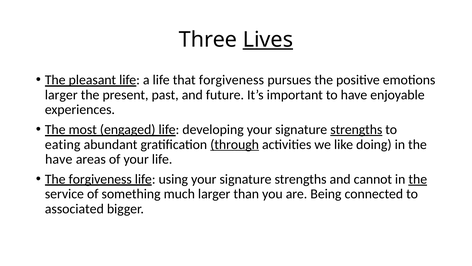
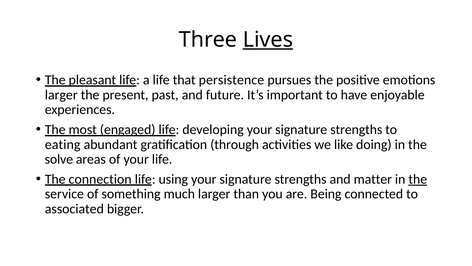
that forgiveness: forgiveness -> persistence
strengths at (356, 129) underline: present -> none
through underline: present -> none
have at (59, 159): have -> solve
The forgiveness: forgiveness -> connection
cannot: cannot -> matter
